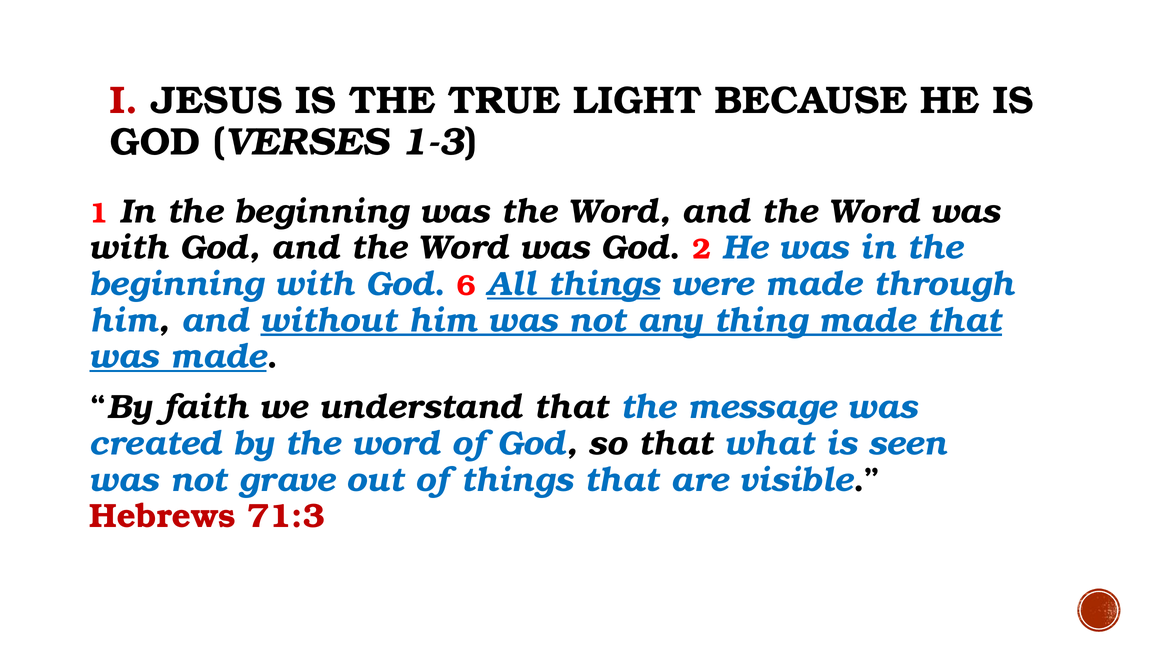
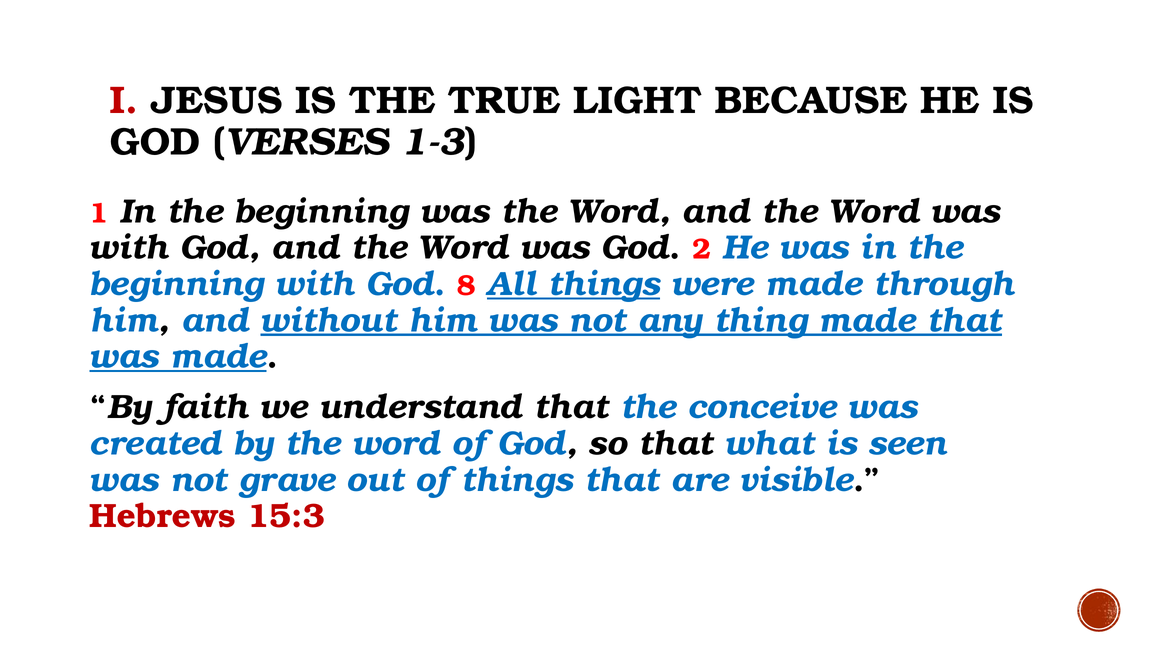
6: 6 -> 8
message: message -> conceive
71:3: 71:3 -> 15:3
